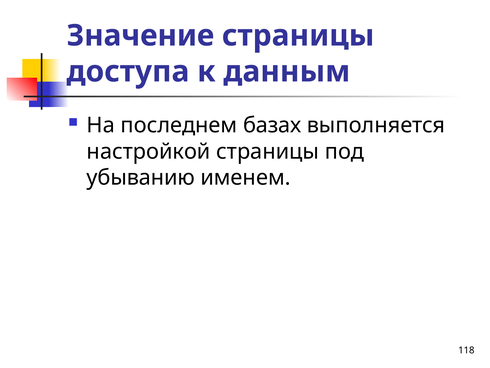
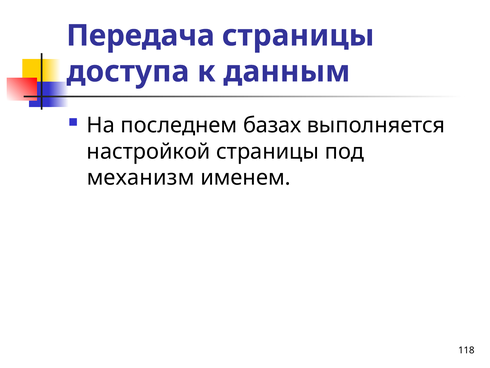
Значение: Значение -> Передача
убыванию: убыванию -> механизм
